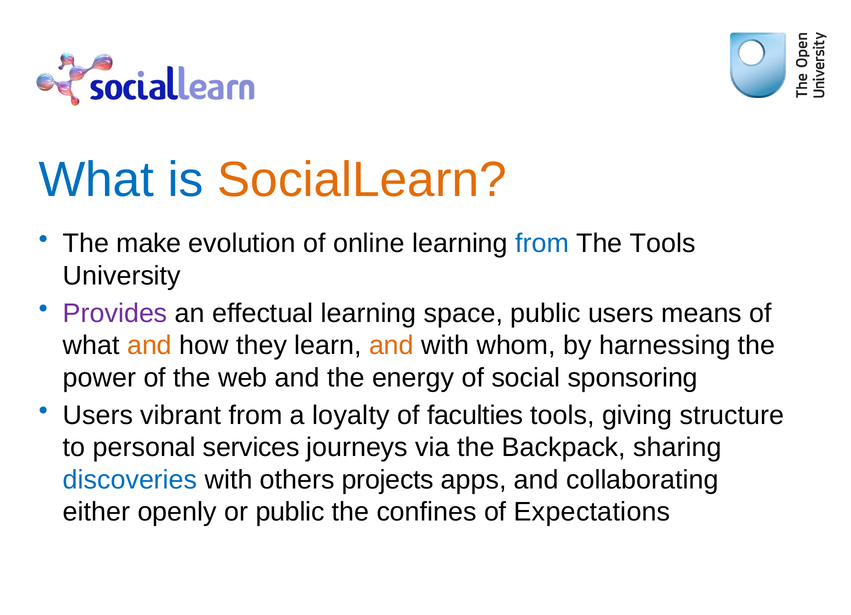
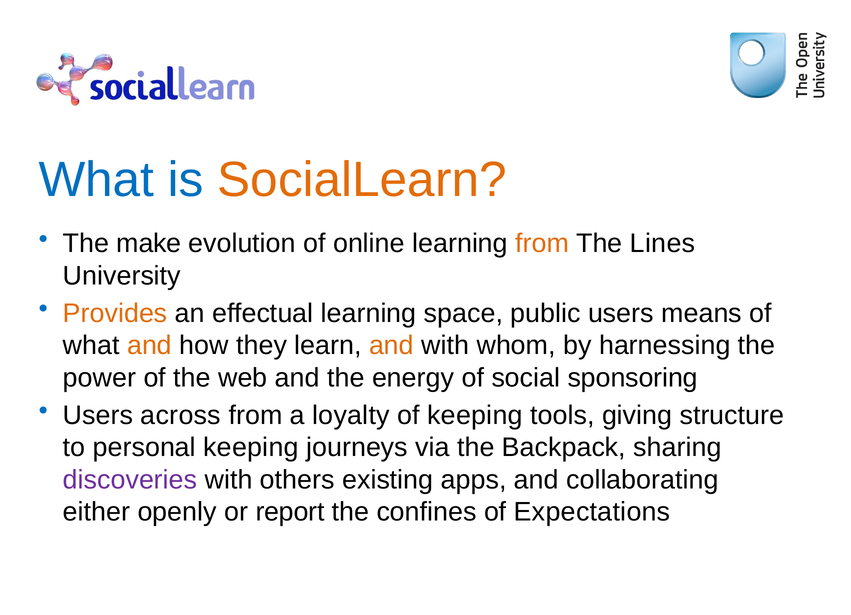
from at (542, 244) colour: blue -> orange
The Tools: Tools -> Lines
Provides colour: purple -> orange
vibrant: vibrant -> across
of faculties: faculties -> keeping
personal services: services -> keeping
discoveries colour: blue -> purple
projects: projects -> existing
or public: public -> report
